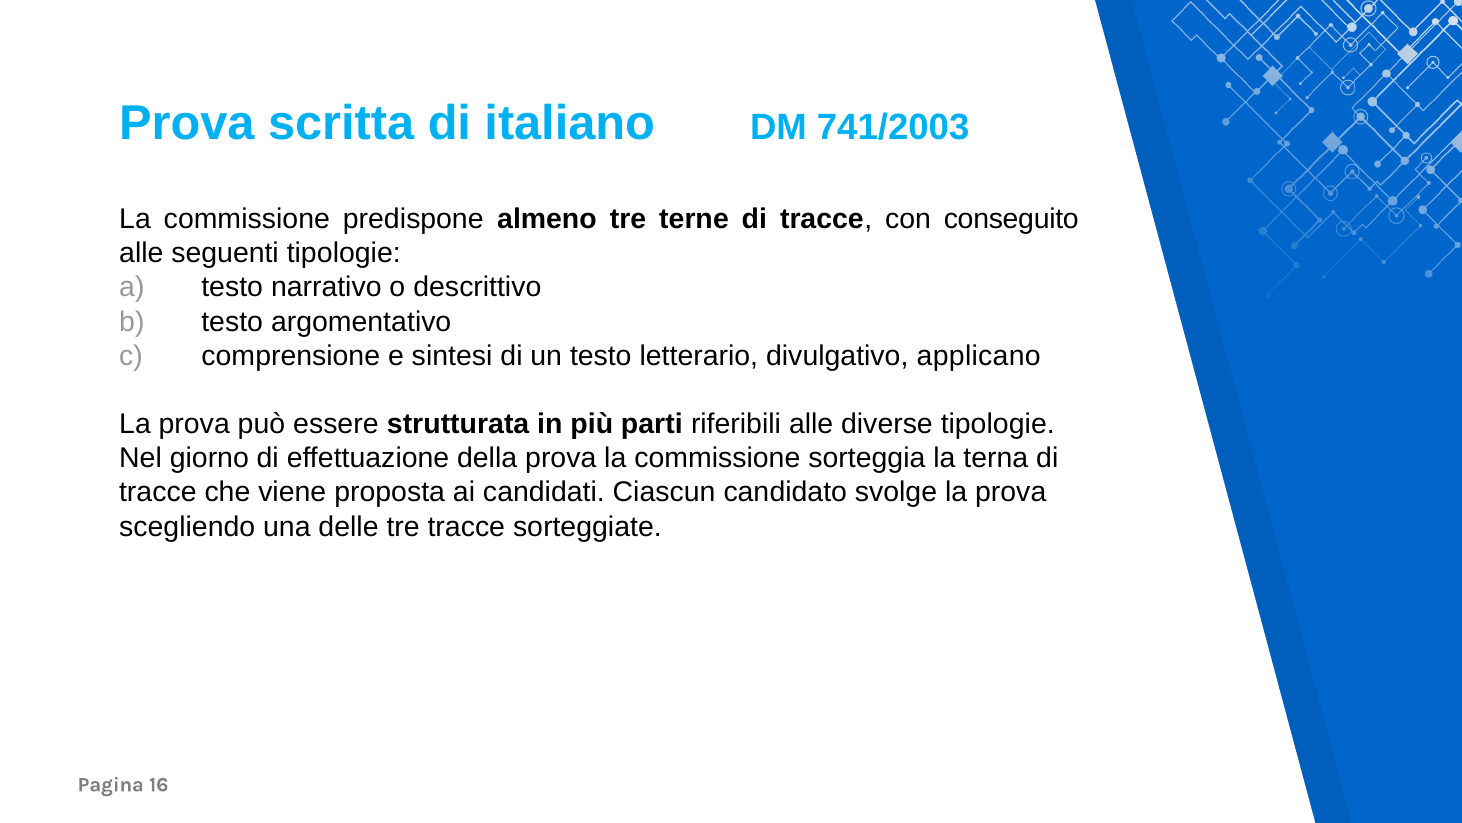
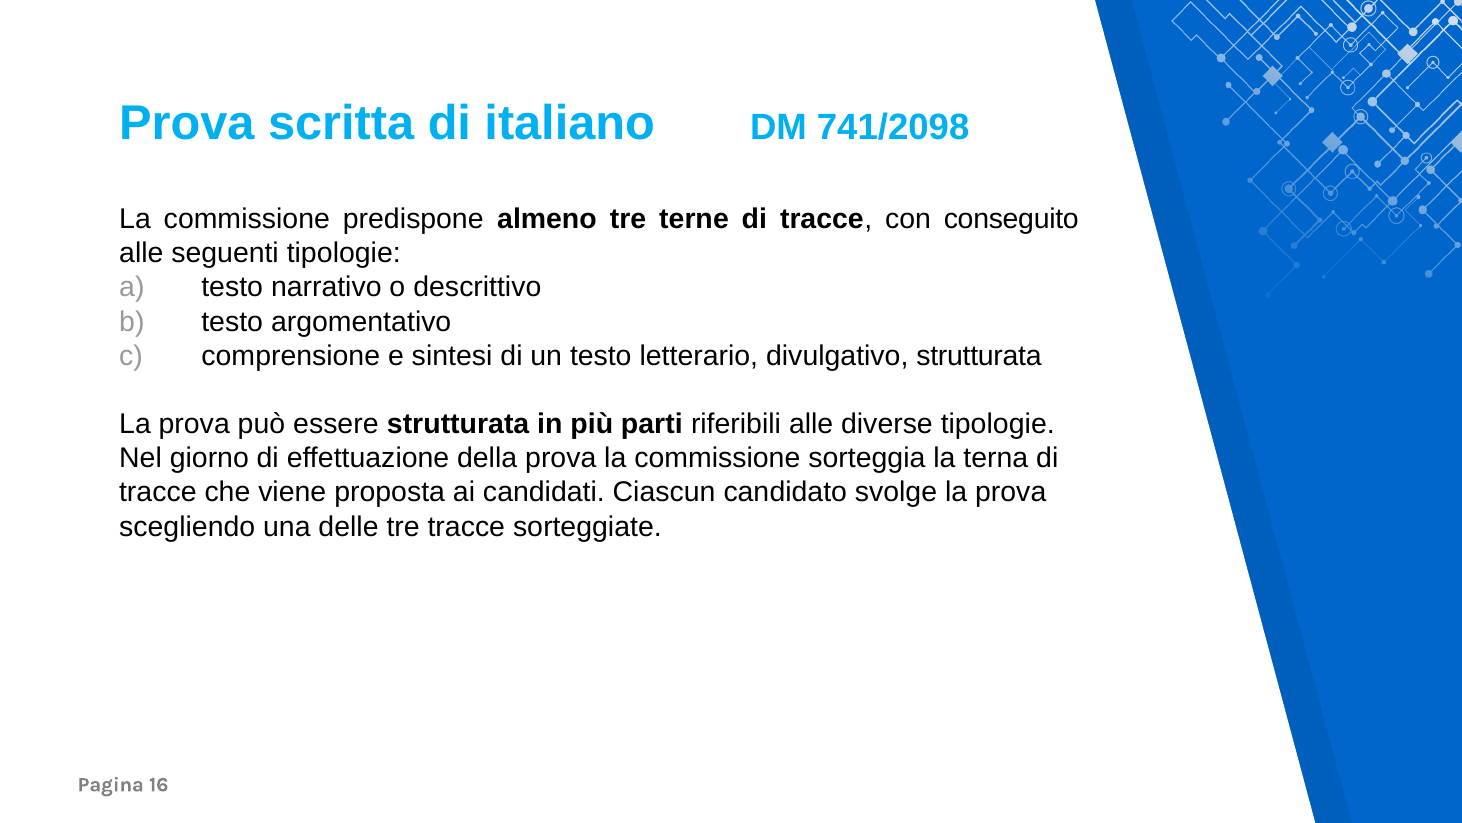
741/2003: 741/2003 -> 741/2098
divulgativo applicano: applicano -> strutturata
